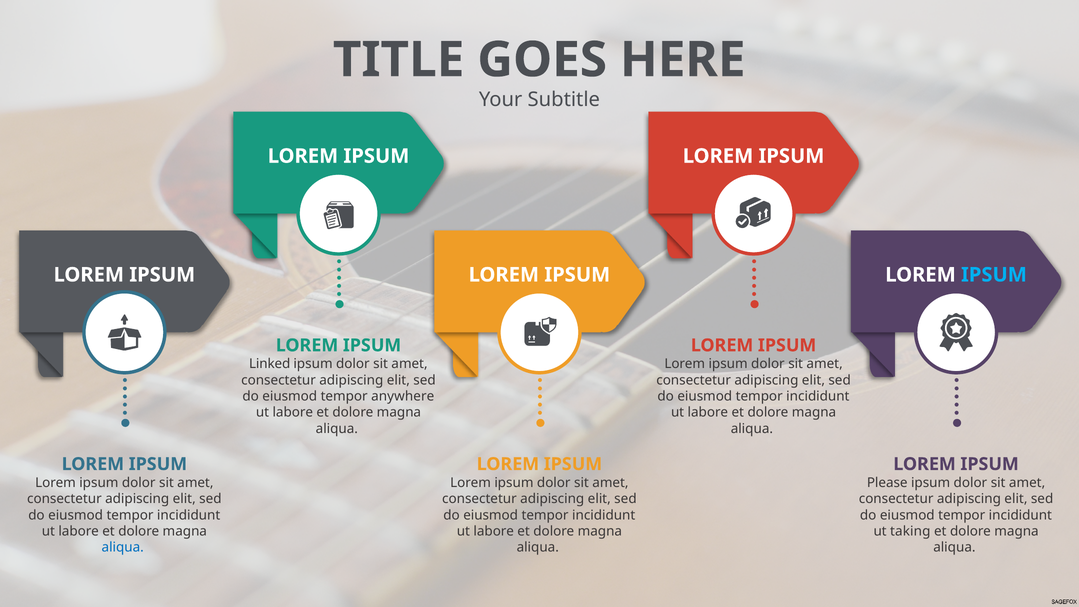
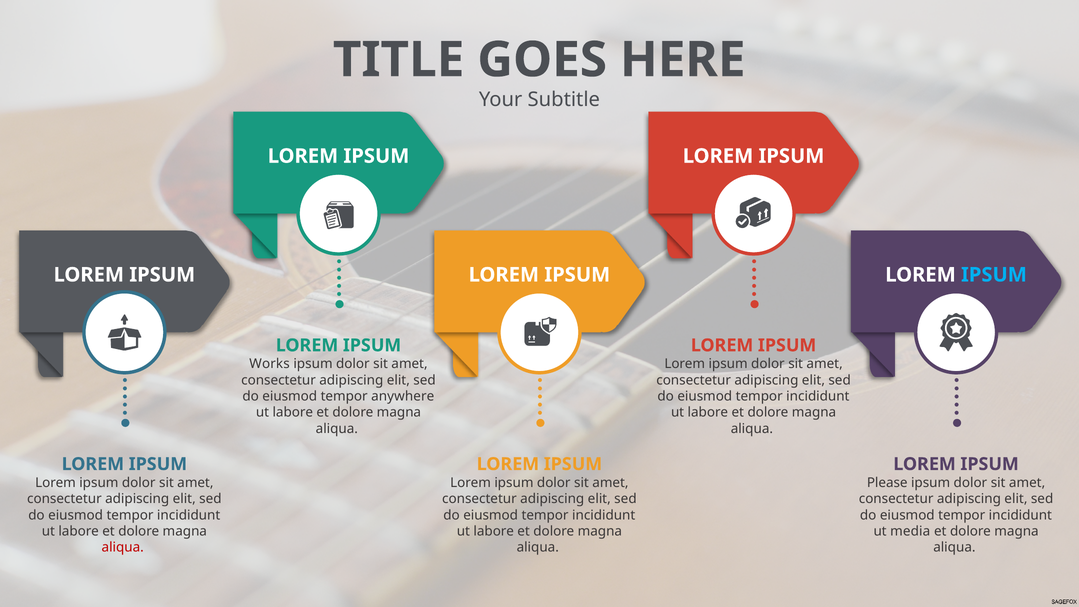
Linked: Linked -> Works
taking: taking -> media
aliqua at (123, 547) colour: blue -> red
